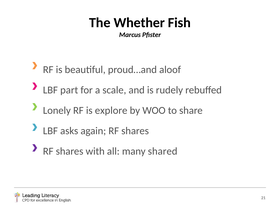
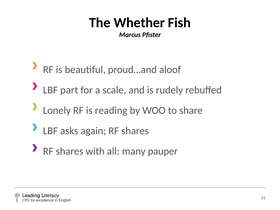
explore: explore -> reading
shared: shared -> pauper
